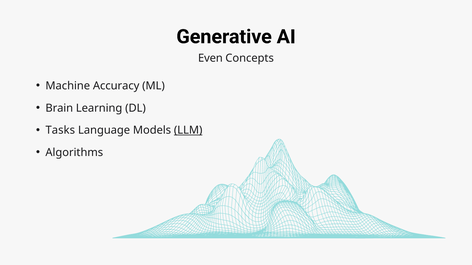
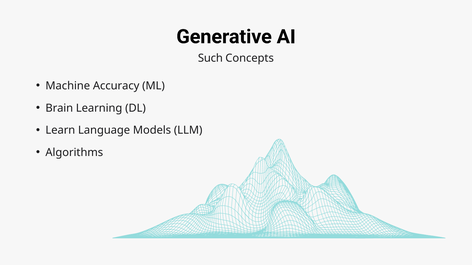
Even: Even -> Such
Tasks: Tasks -> Learn
LLM underline: present -> none
